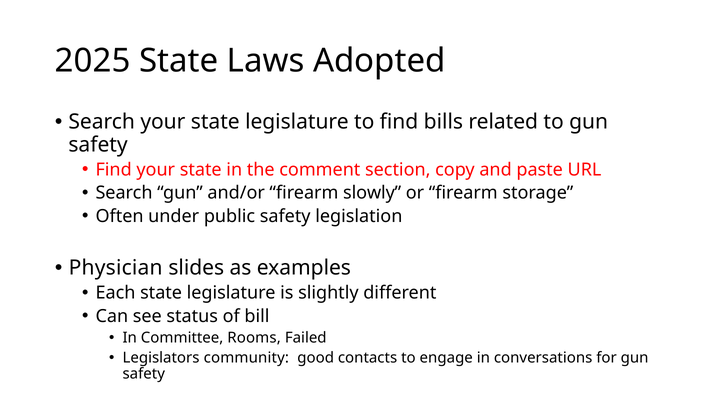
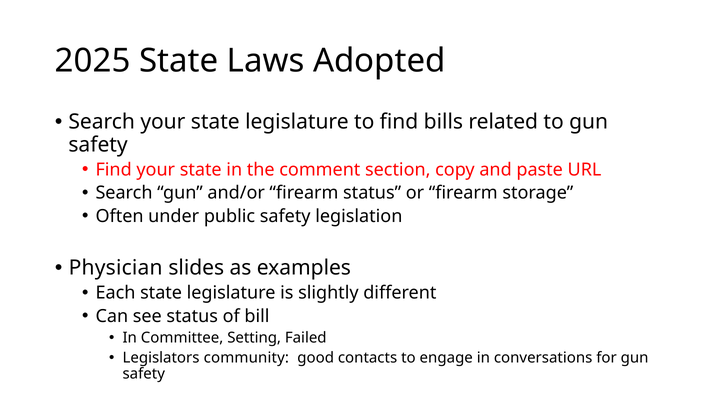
firearm slowly: slowly -> status
Rooms: Rooms -> Setting
